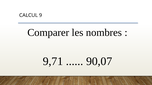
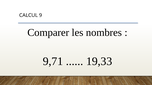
90,07: 90,07 -> 19,33
